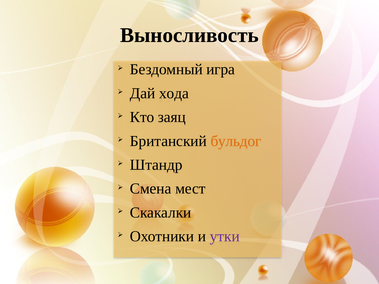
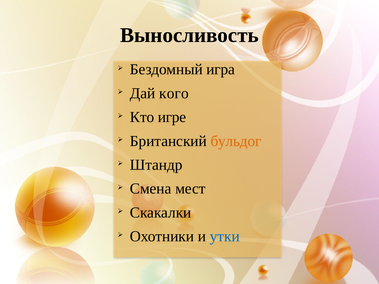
хода: хода -> кого
заяц: заяц -> игре
утки colour: purple -> blue
